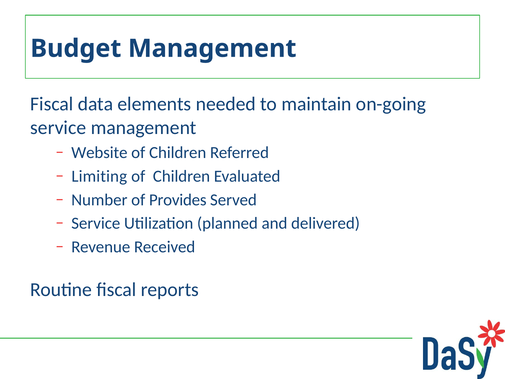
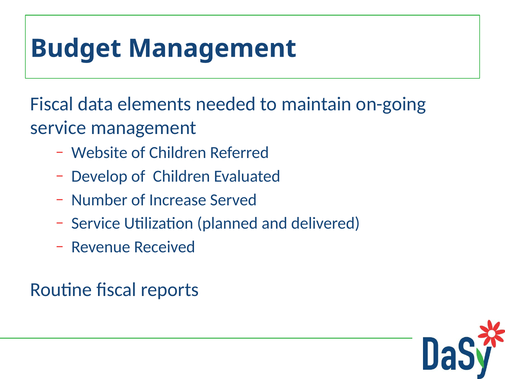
Limiting: Limiting -> Develop
Provides: Provides -> Increase
